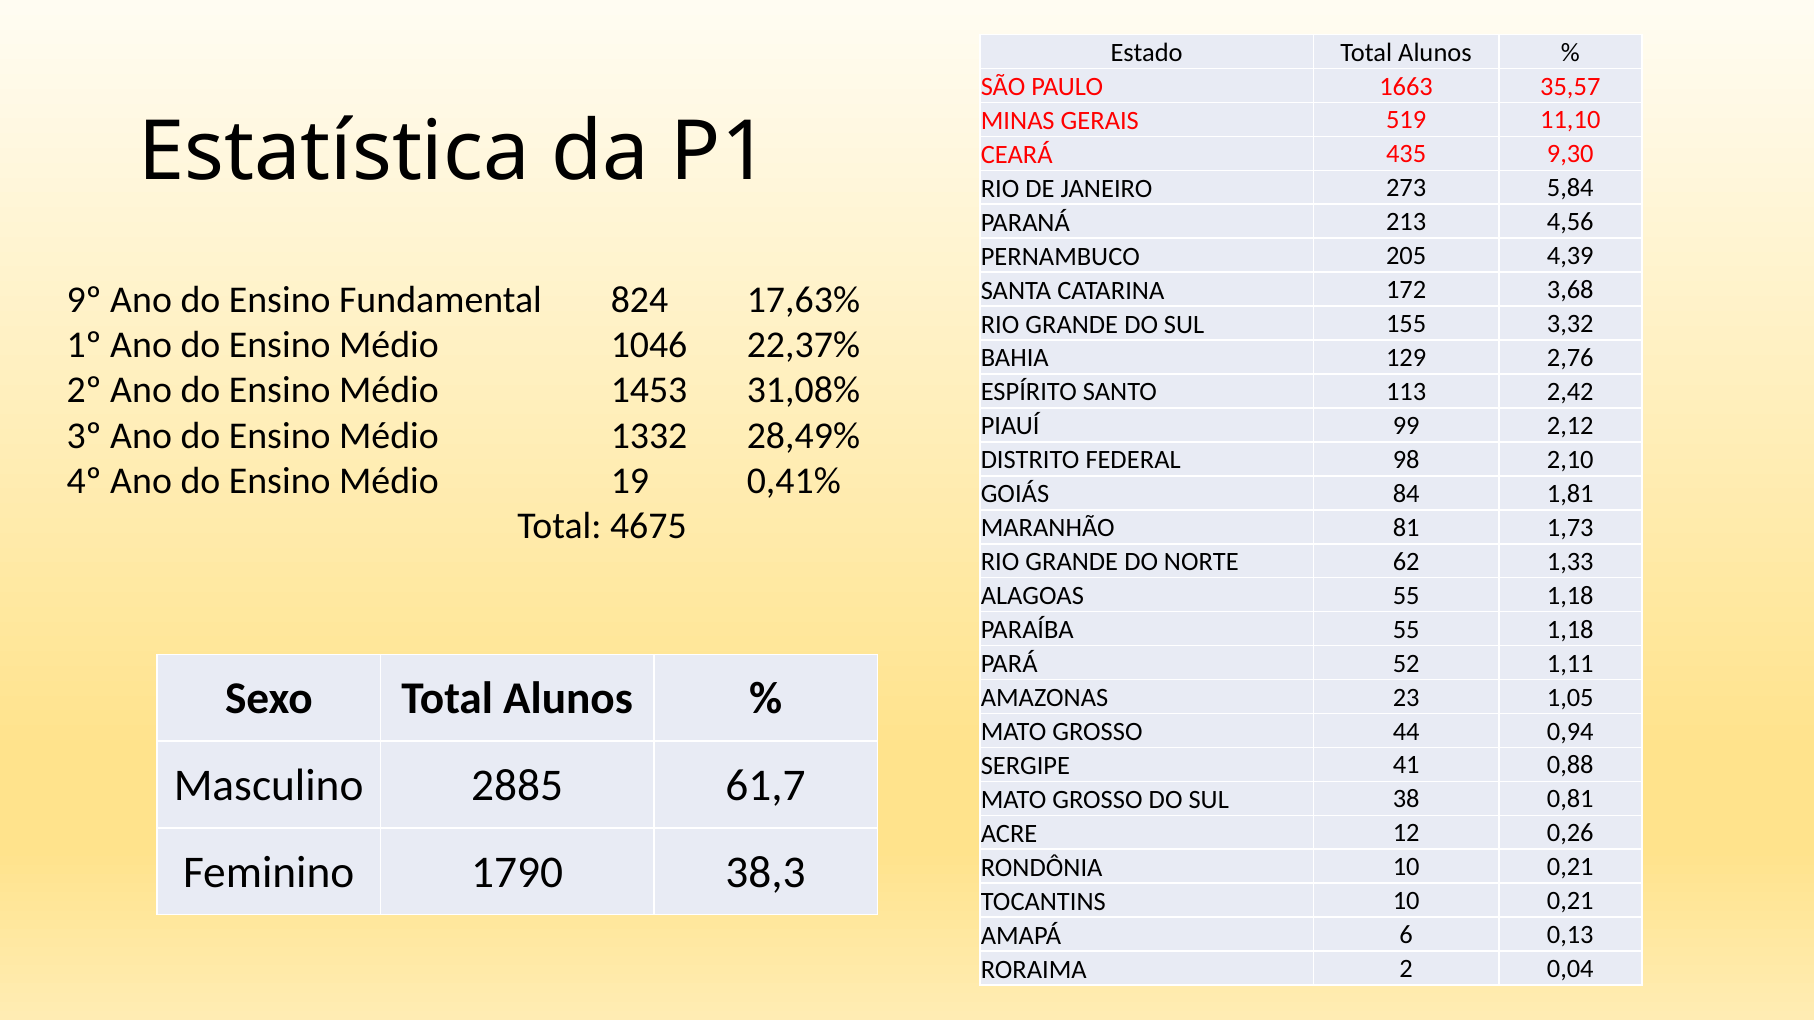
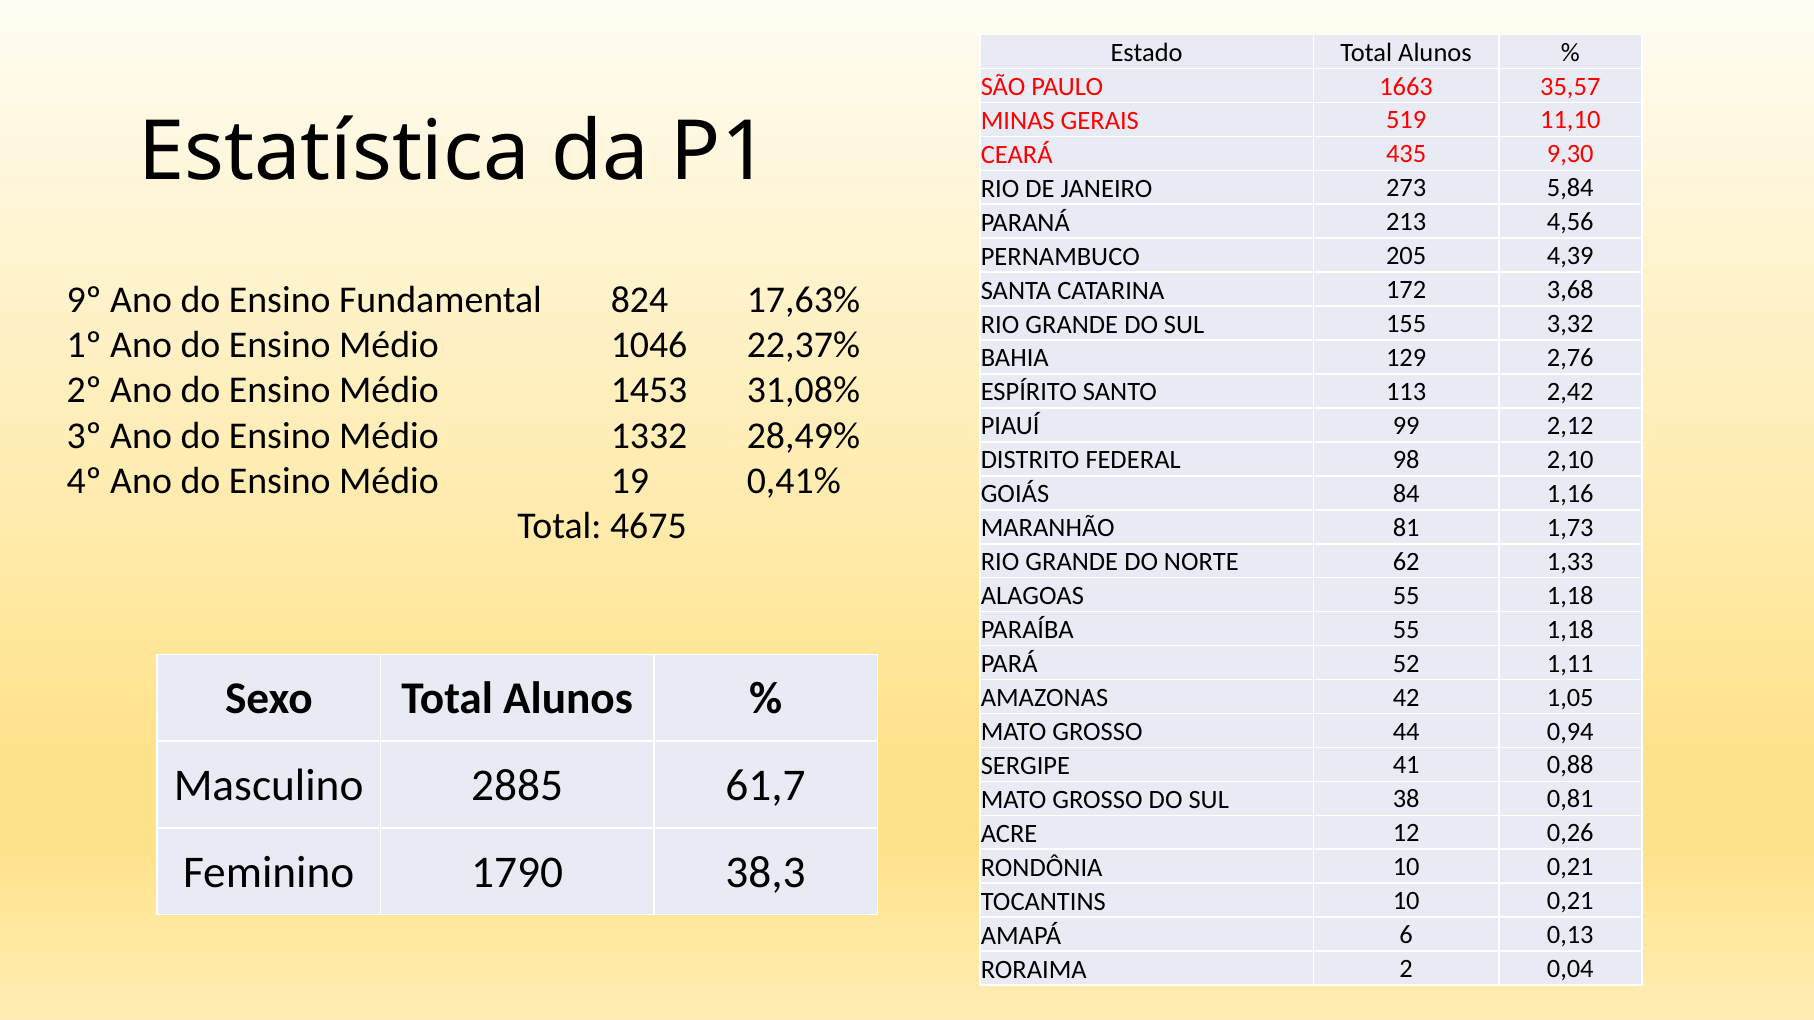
1,81: 1,81 -> 1,16
23: 23 -> 42
